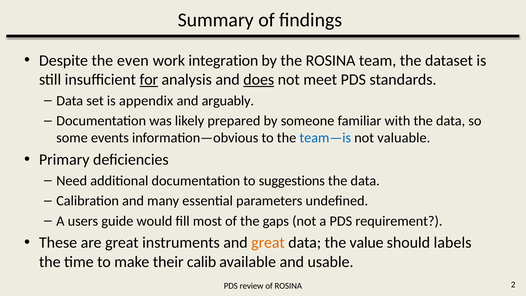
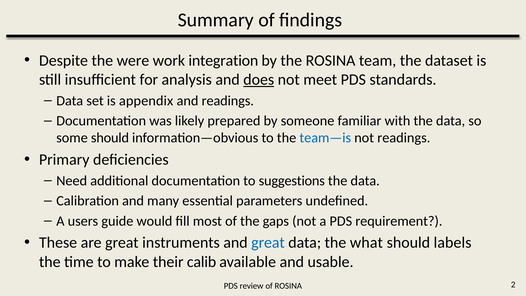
even: even -> were
for underline: present -> none
and arguably: arguably -> readings
some events: events -> should
not valuable: valuable -> readings
great at (268, 242) colour: orange -> blue
value: value -> what
